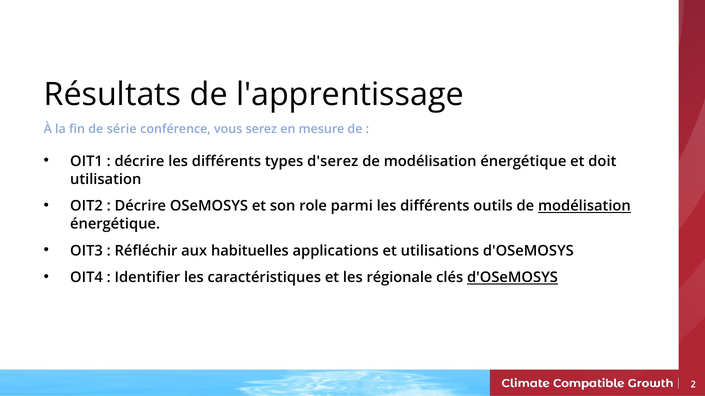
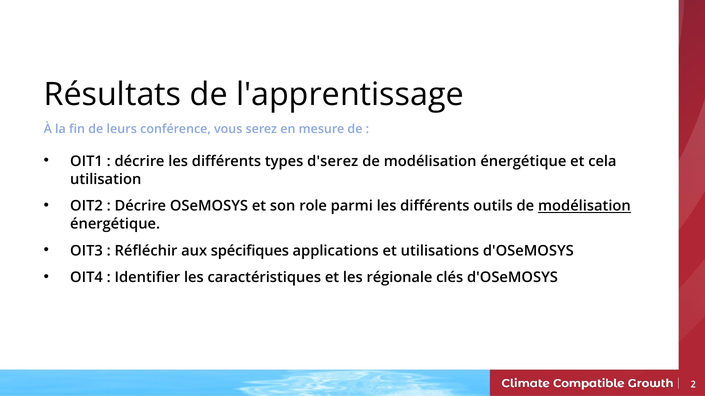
série: série -> leurs
doit: doit -> cela
habituelles: habituelles -> spécifiques
d'OSeMOSYS at (512, 278) underline: present -> none
